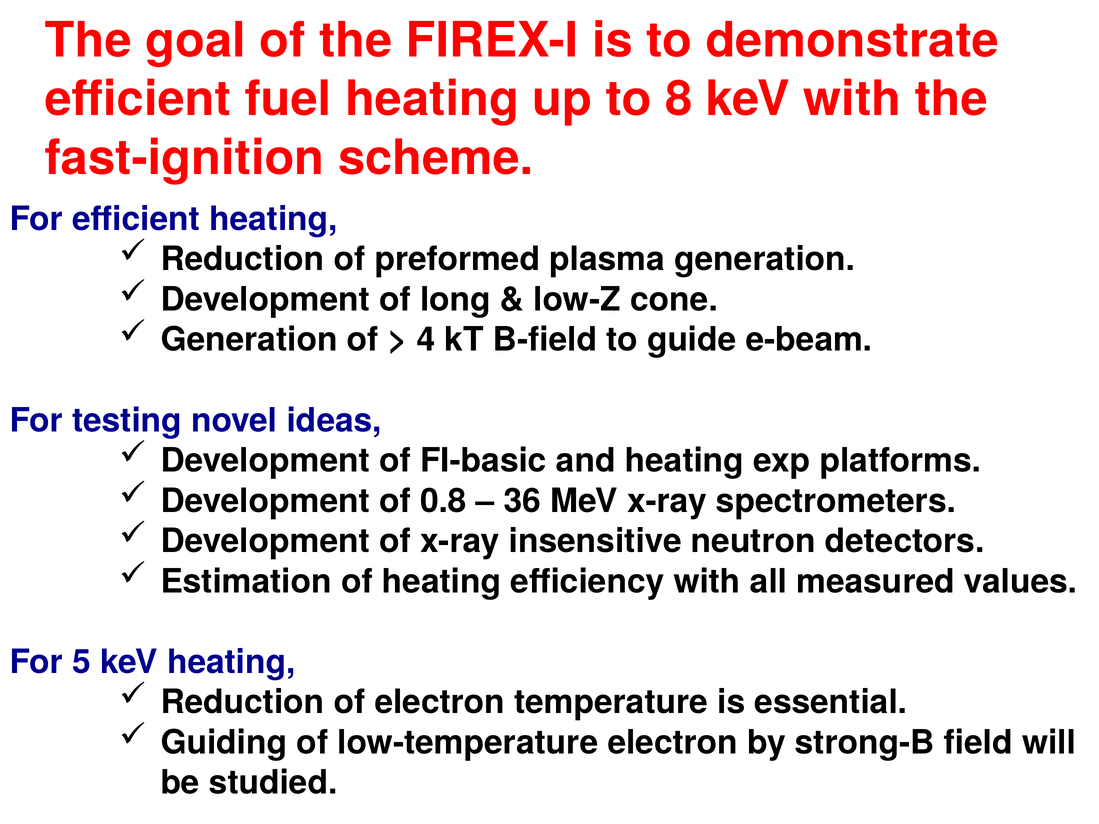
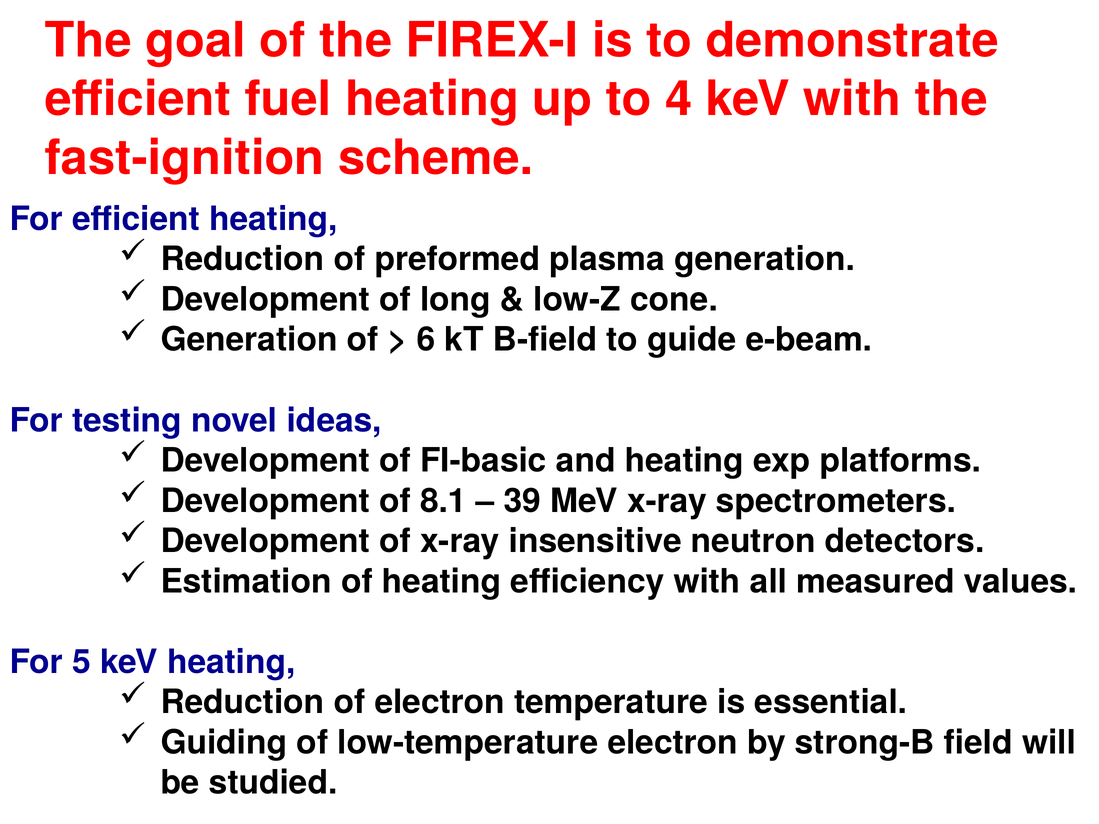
8: 8 -> 4
4: 4 -> 6
0.8: 0.8 -> 8.1
36: 36 -> 39
